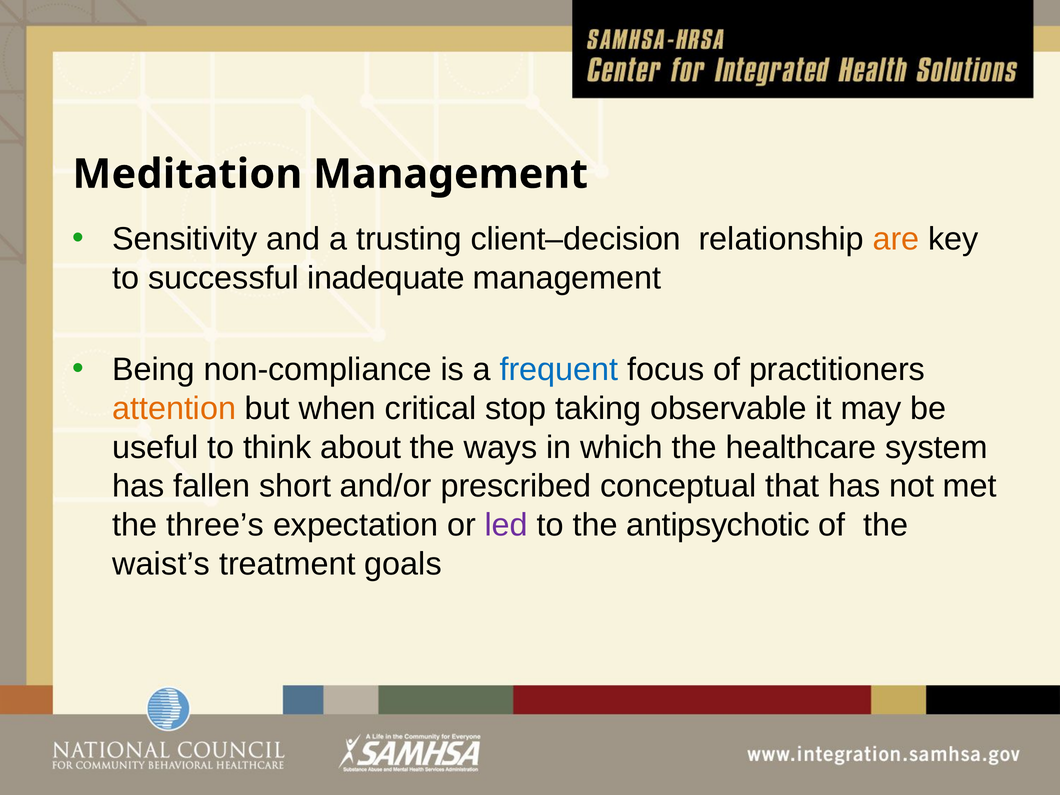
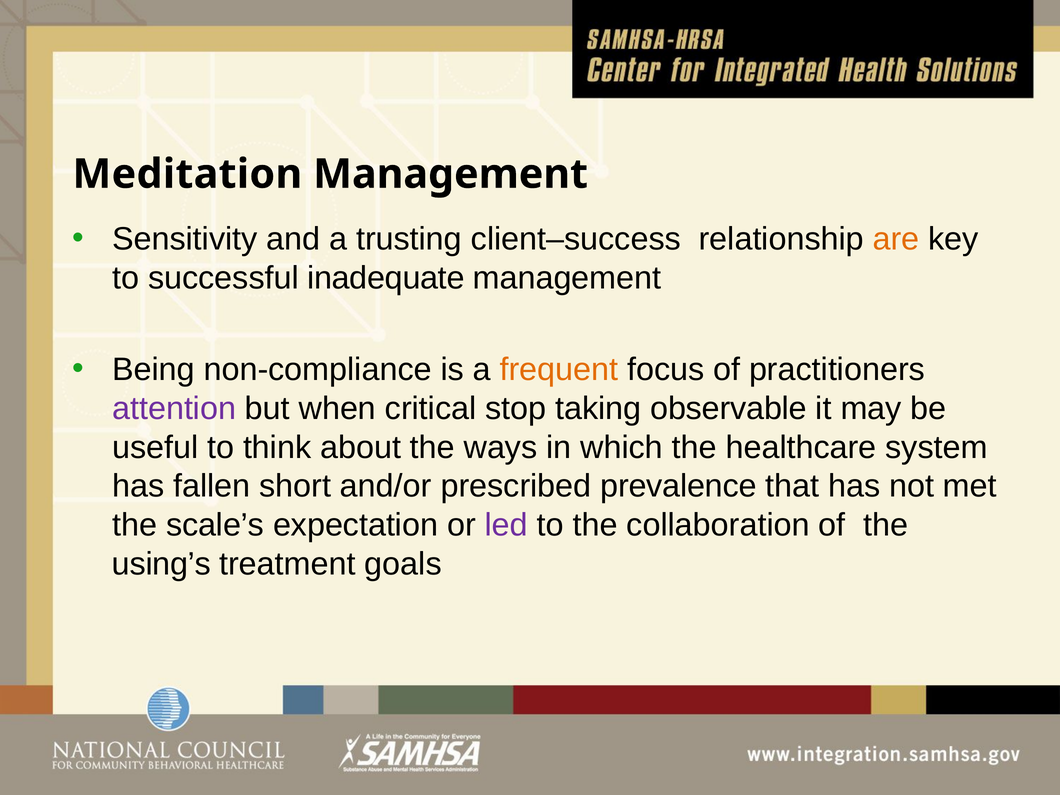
client–decision: client–decision -> client–success
frequent colour: blue -> orange
attention colour: orange -> purple
conceptual: conceptual -> prevalence
three’s: three’s -> scale’s
antipsychotic: antipsychotic -> collaboration
waist’s: waist’s -> using’s
